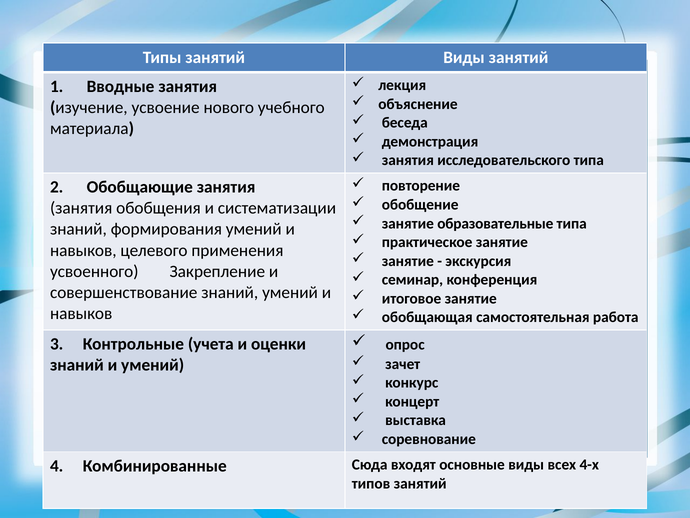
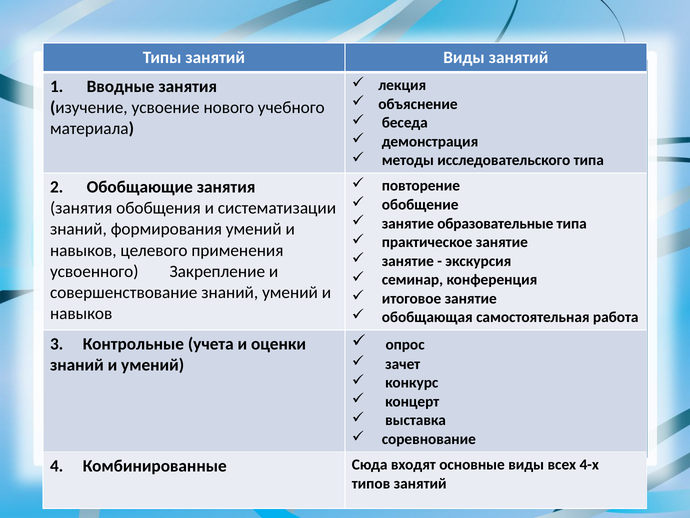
занятия at (408, 160): занятия -> методы
